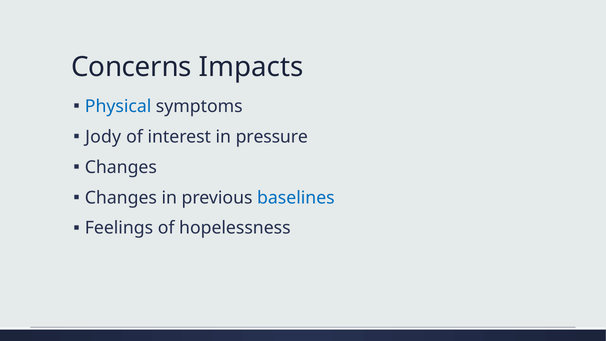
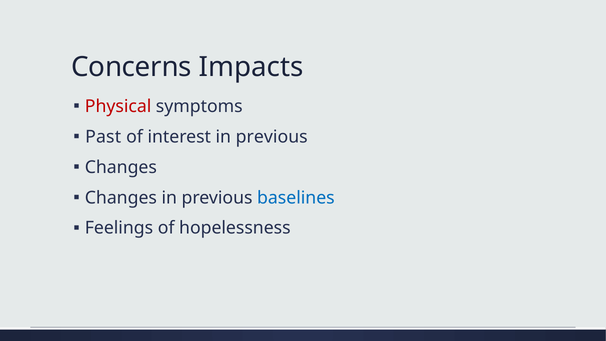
Physical colour: blue -> red
Jody: Jody -> Past
interest in pressure: pressure -> previous
